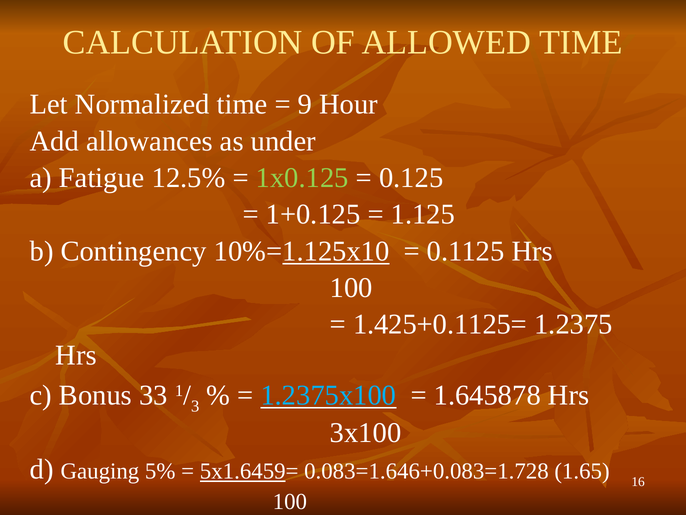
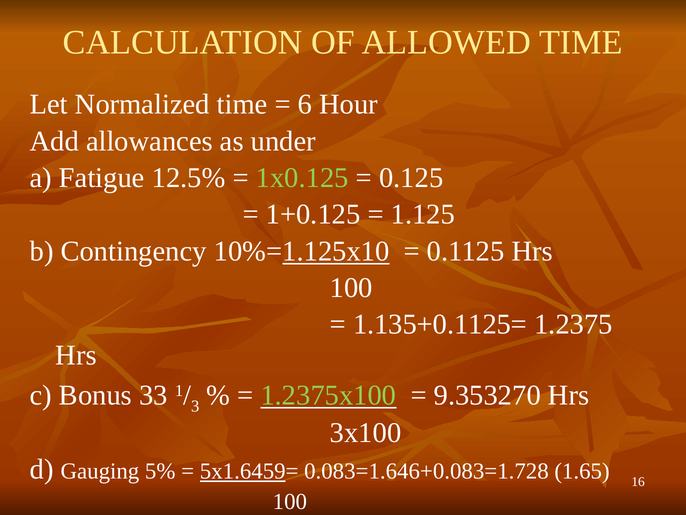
9: 9 -> 6
1.425+0.1125=: 1.425+0.1125= -> 1.135+0.1125=
1.2375x100 colour: light blue -> light green
1.645878: 1.645878 -> 9.353270
